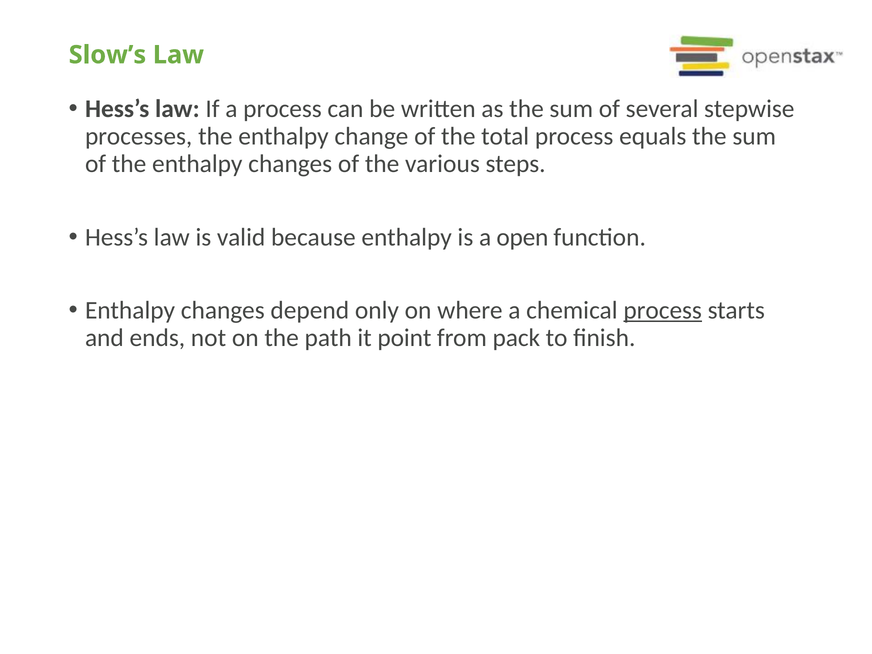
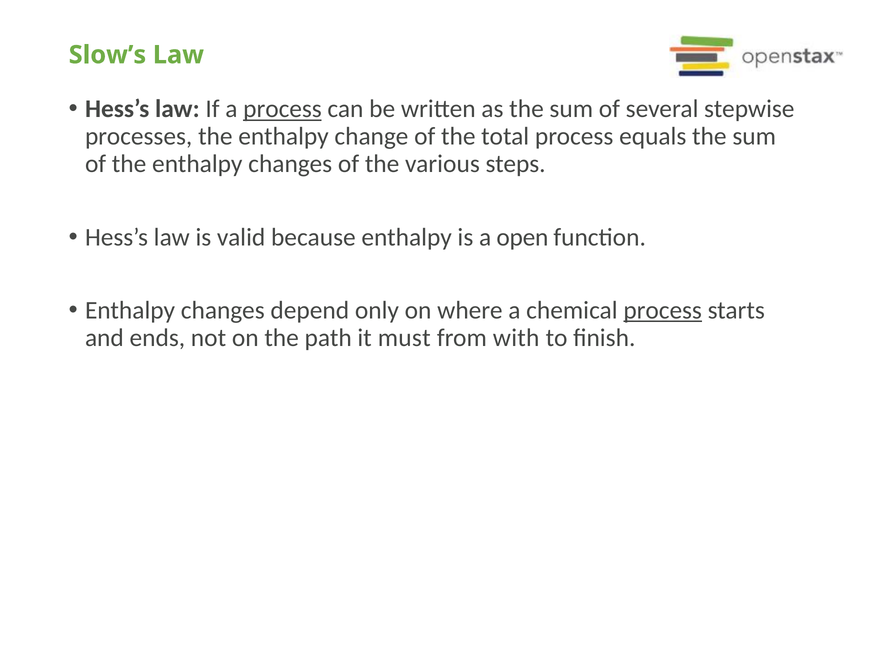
process at (282, 109) underline: none -> present
point: point -> must
pack: pack -> with
